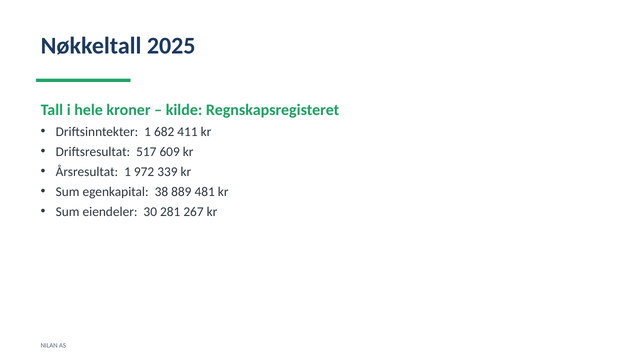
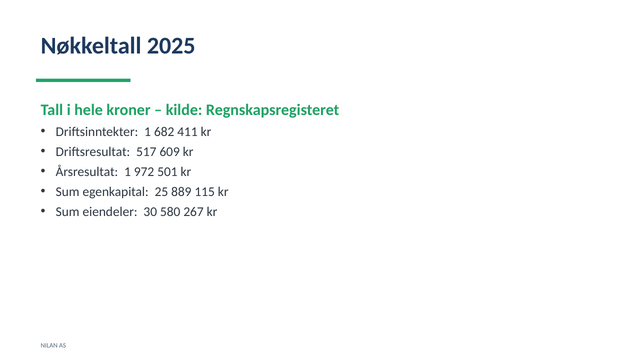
339: 339 -> 501
38: 38 -> 25
481: 481 -> 115
281: 281 -> 580
